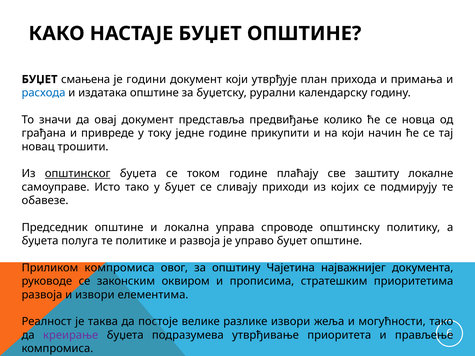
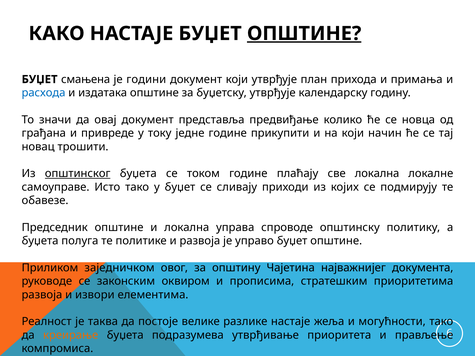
ОПШТИНЕ at (304, 34) underline: none -> present
буџетску рурални: рурални -> утврђује
све заштиту: заштиту -> локална
Приликом компромиса: компромиса -> заједничком
разлике извори: извори -> настаје
креирање colour: purple -> orange
